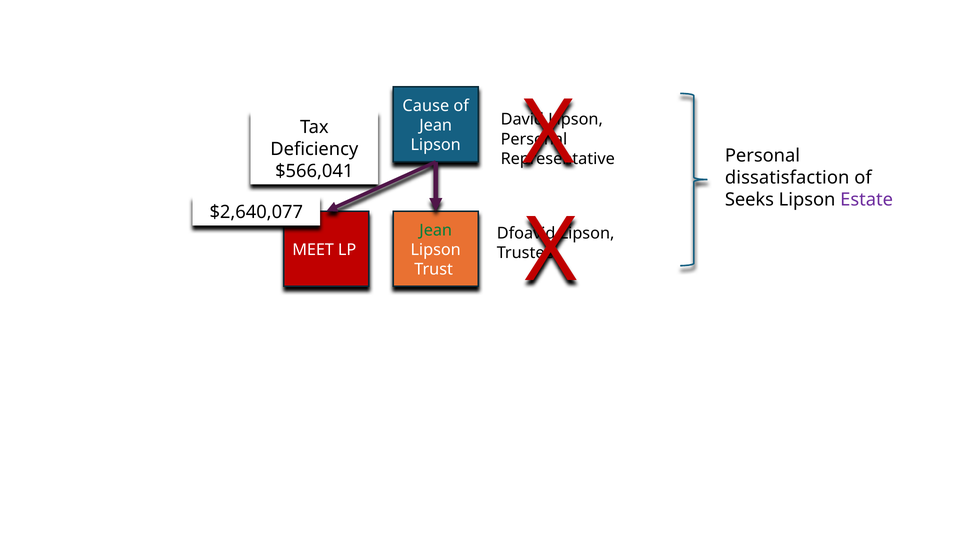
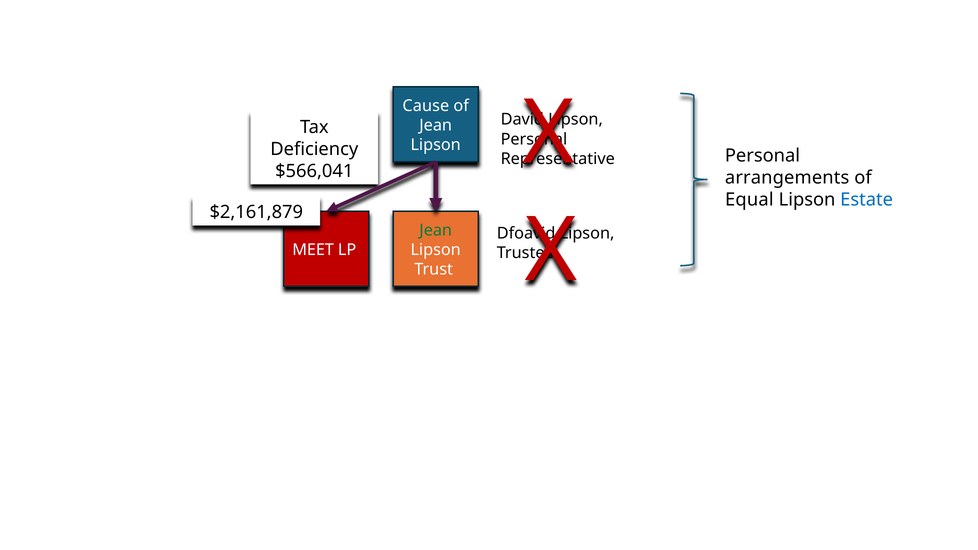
dissatisfaction: dissatisfaction -> arrangements
Seeks: Seeks -> Equal
Estate colour: purple -> blue
$2,640,077: $2,640,077 -> $2,161,879
